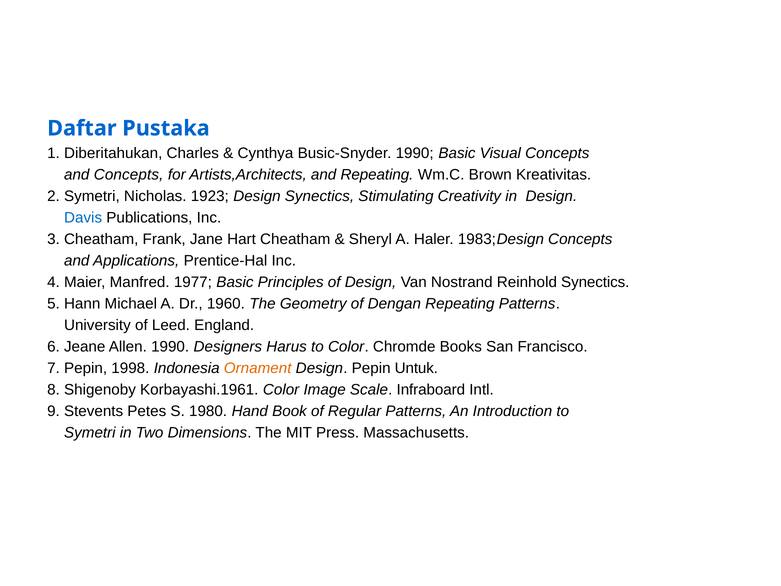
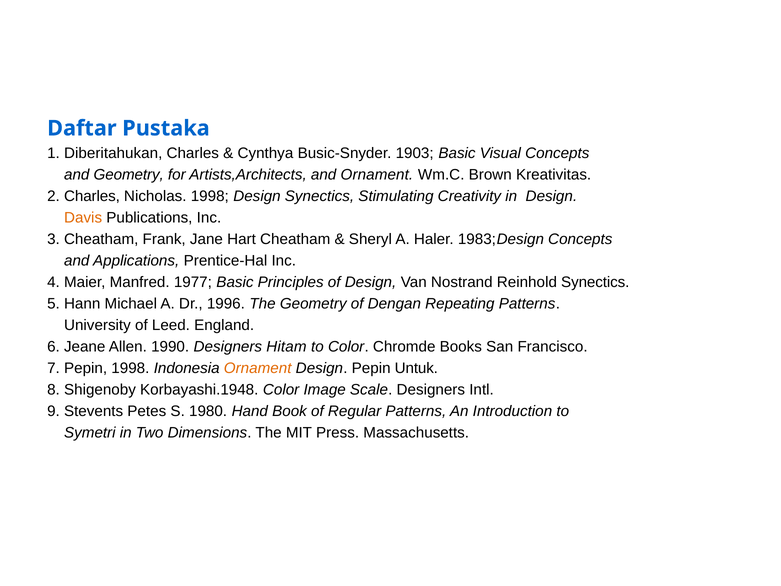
Busic-Snyder 1990: 1990 -> 1903
and Concepts: Concepts -> Geometry
and Repeating: Repeating -> Ornament
2 Symetri: Symetri -> Charles
Nicholas 1923: 1923 -> 1998
Davis colour: blue -> orange
1960: 1960 -> 1996
Harus: Harus -> Hitam
Korbayashi.1961: Korbayashi.1961 -> Korbayashi.1948
Scale Infraboard: Infraboard -> Designers
